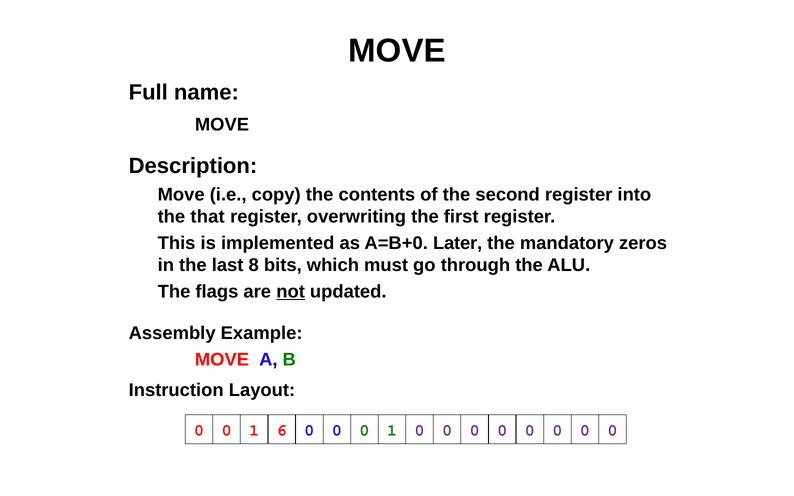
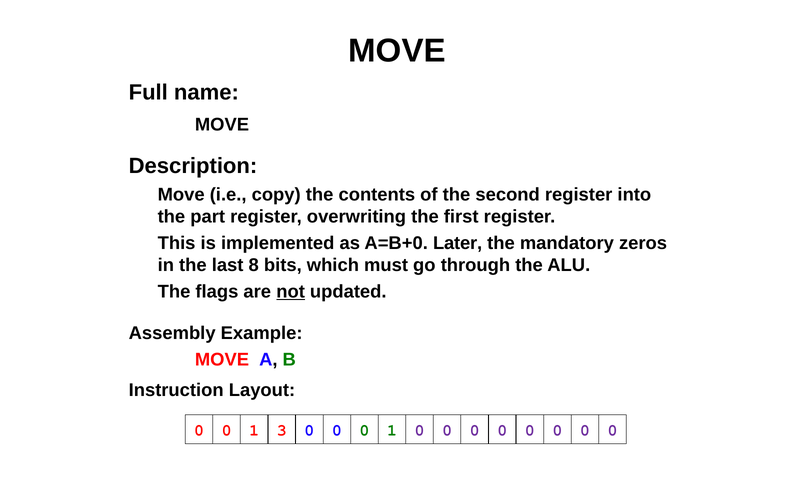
that: that -> part
6: 6 -> 3
